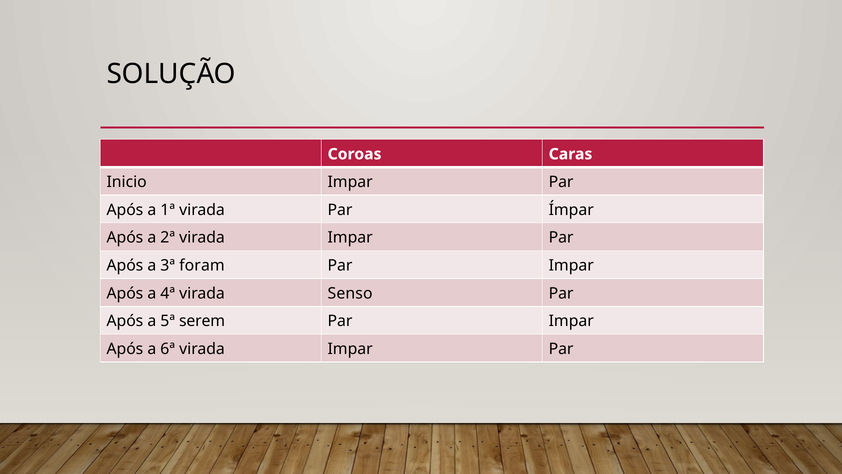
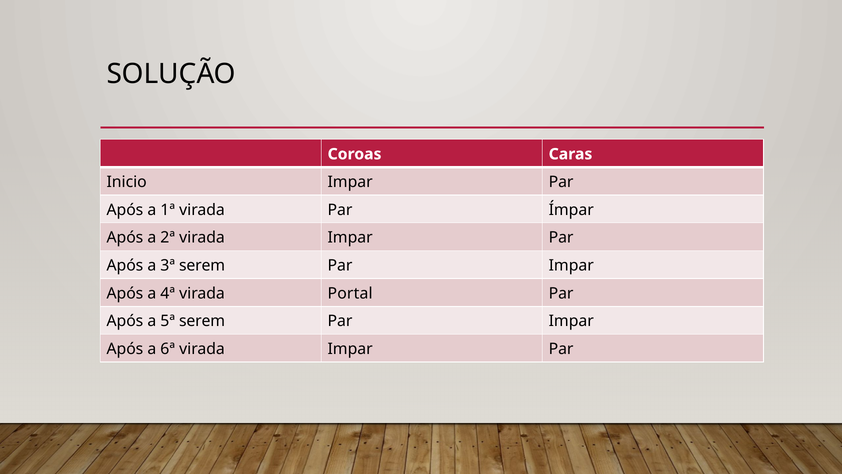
3ª foram: foram -> serem
Senso: Senso -> Portal
